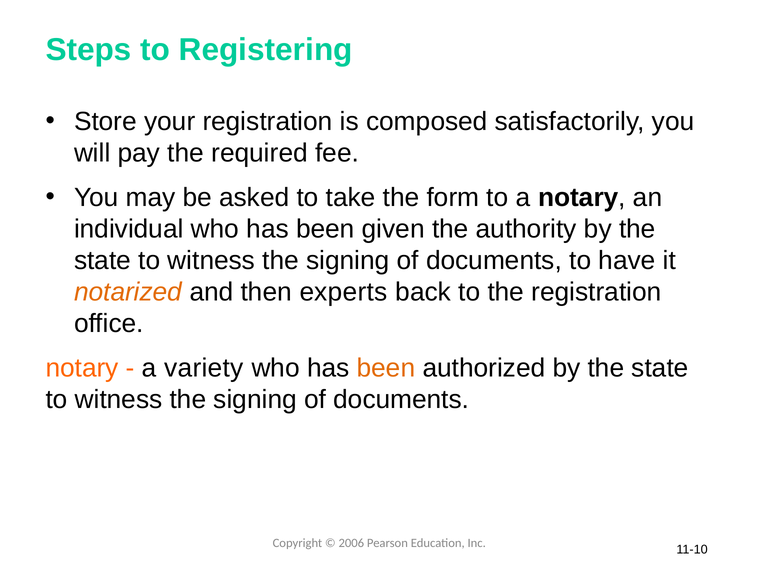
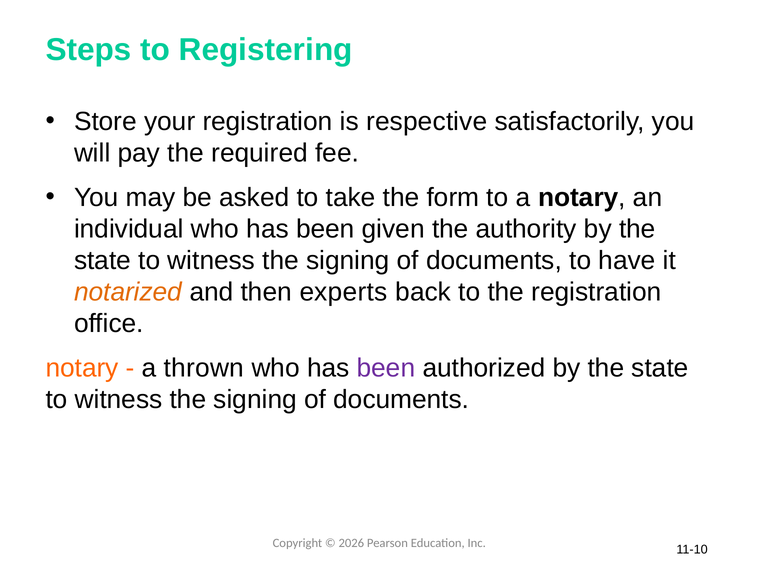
composed: composed -> respective
variety: variety -> thrown
been at (386, 368) colour: orange -> purple
2006: 2006 -> 2026
